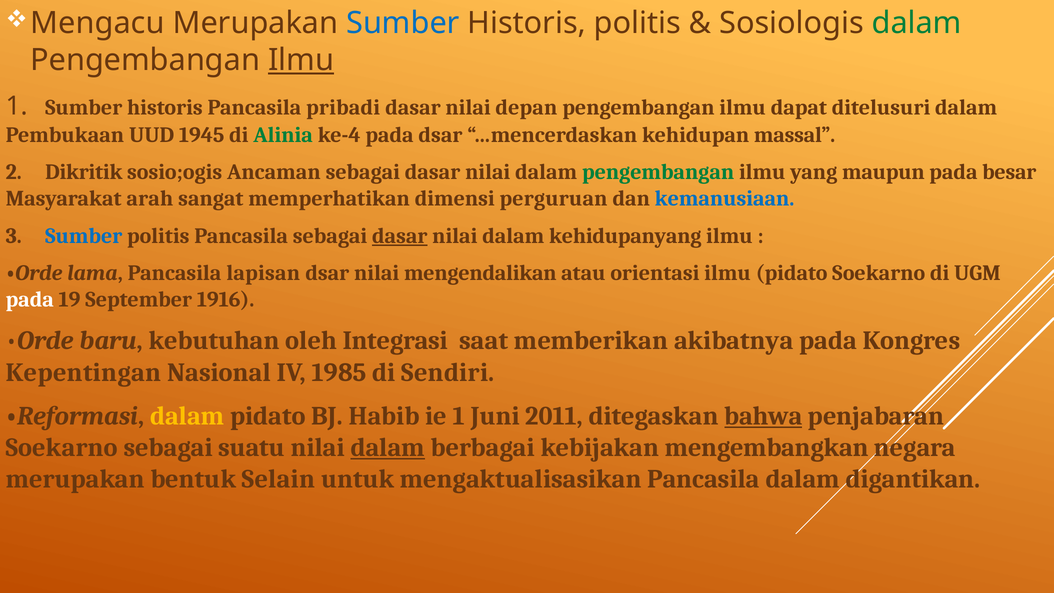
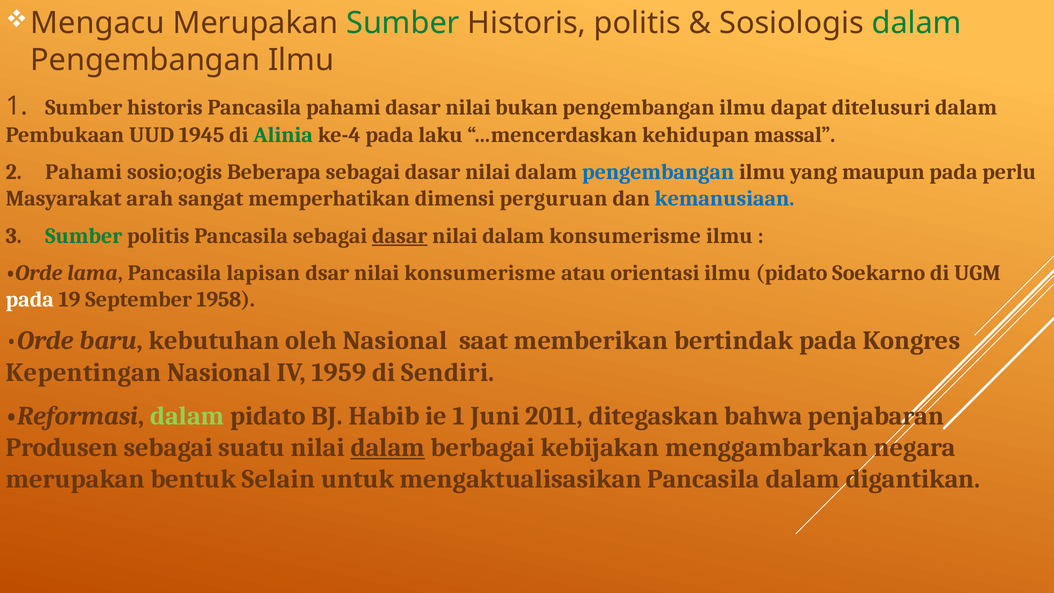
Sumber at (403, 23) colour: blue -> green
Ilmu at (301, 60) underline: present -> none
Pancasila pribadi: pribadi -> pahami
depan: depan -> bukan
pada dsar: dsar -> laku
2 Dikritik: Dikritik -> Pahami
Ancaman: Ancaman -> Beberapa
pengembangan at (658, 172) colour: green -> blue
besar: besar -> perlu
Sumber at (84, 236) colour: blue -> green
dalam kehidupanyang: kehidupanyang -> konsumerisme
nilai mengendalikan: mengendalikan -> konsumerisme
1916: 1916 -> 1958
oleh Integrasi: Integrasi -> Nasional
akibatnya: akibatnya -> bertindak
1985: 1985 -> 1959
dalam at (187, 416) colour: yellow -> light green
bahwa underline: present -> none
Soekarno at (62, 447): Soekarno -> Produsen
mengembangkan: mengembangkan -> menggambarkan
